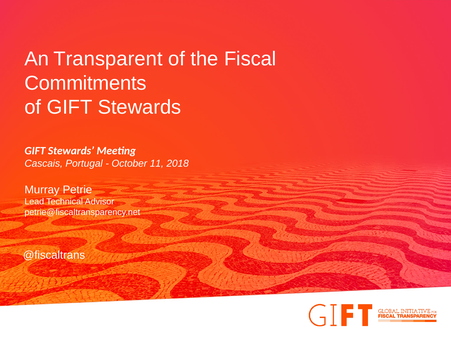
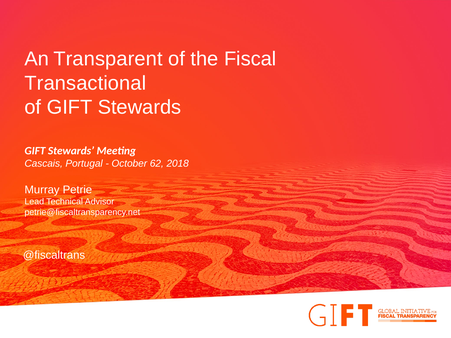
Commitments: Commitments -> Transactional
11: 11 -> 62
